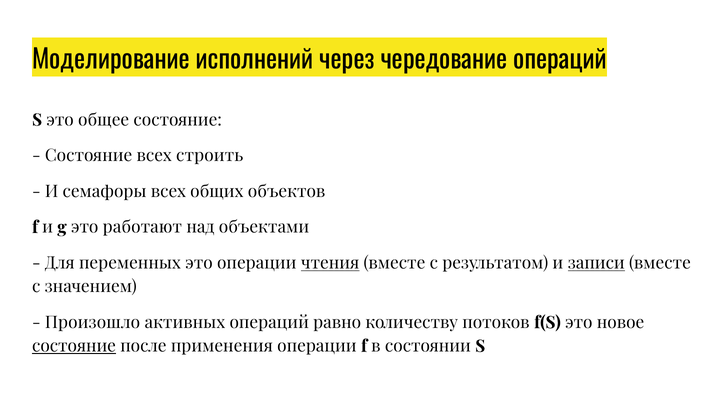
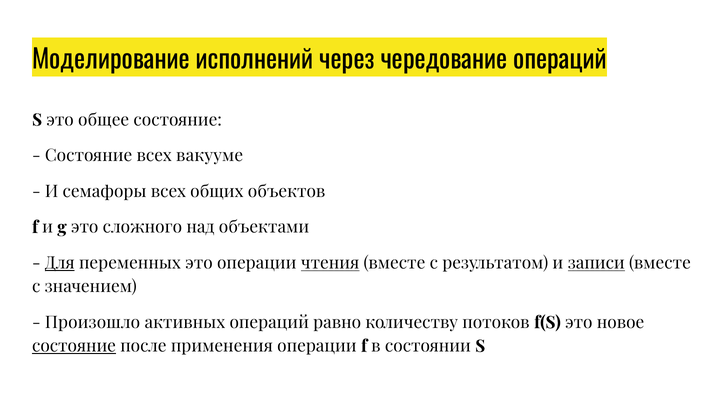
строить: строить -> вакууме
работают: работают -> сложного
Для underline: none -> present
